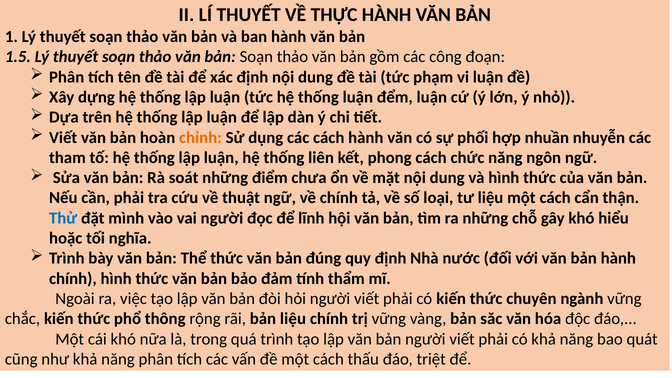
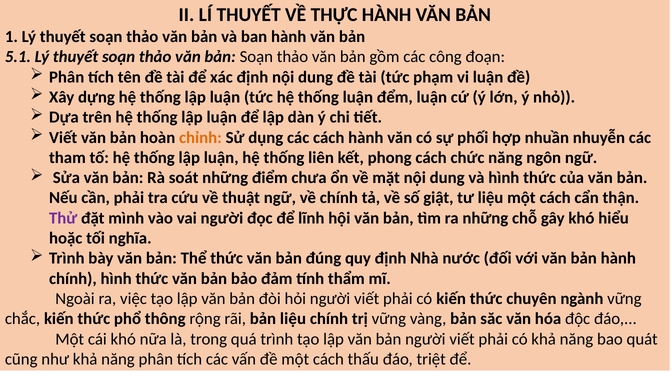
1.5: 1.5 -> 5.1
loại: loại -> giật
Thử colour: blue -> purple
